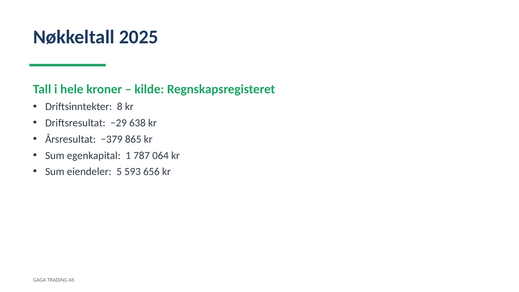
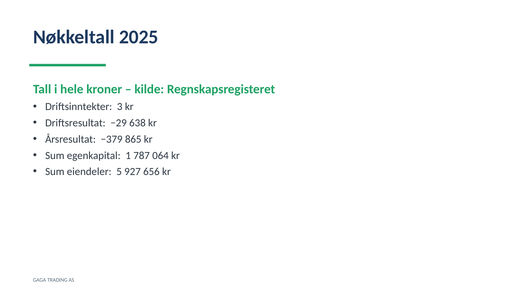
8: 8 -> 3
593: 593 -> 927
